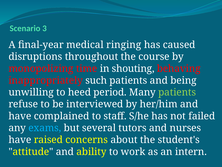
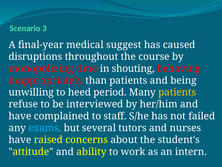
ringing: ringing -> suggest
such: such -> than
patients at (177, 92) colour: light green -> yellow
